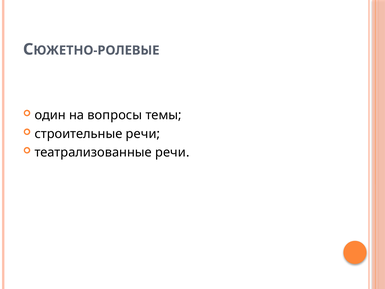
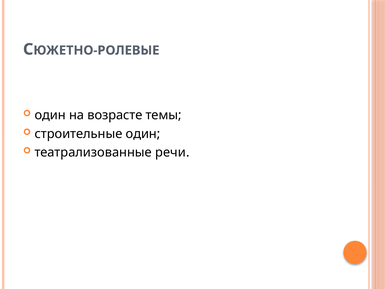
вопросы: вопросы -> возрасте
строительные речи: речи -> один
